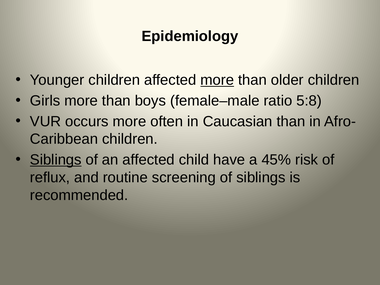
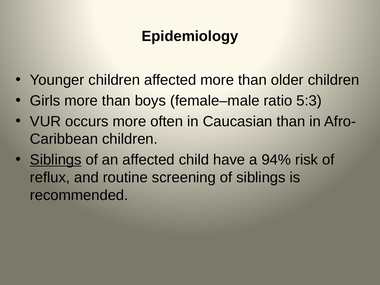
more at (217, 80) underline: present -> none
5:8: 5:8 -> 5:3
45%: 45% -> 94%
